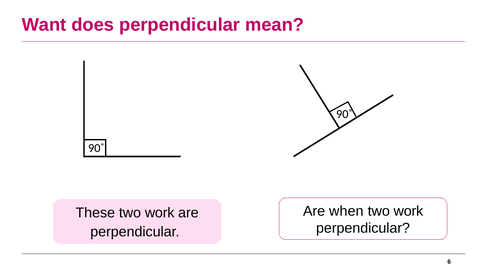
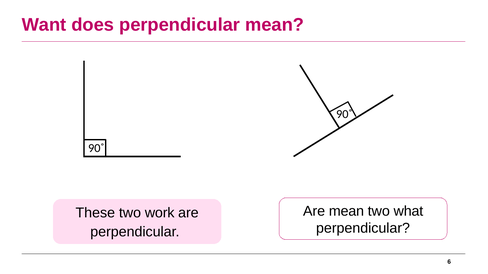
Are when: when -> mean
work at (408, 211): work -> what
